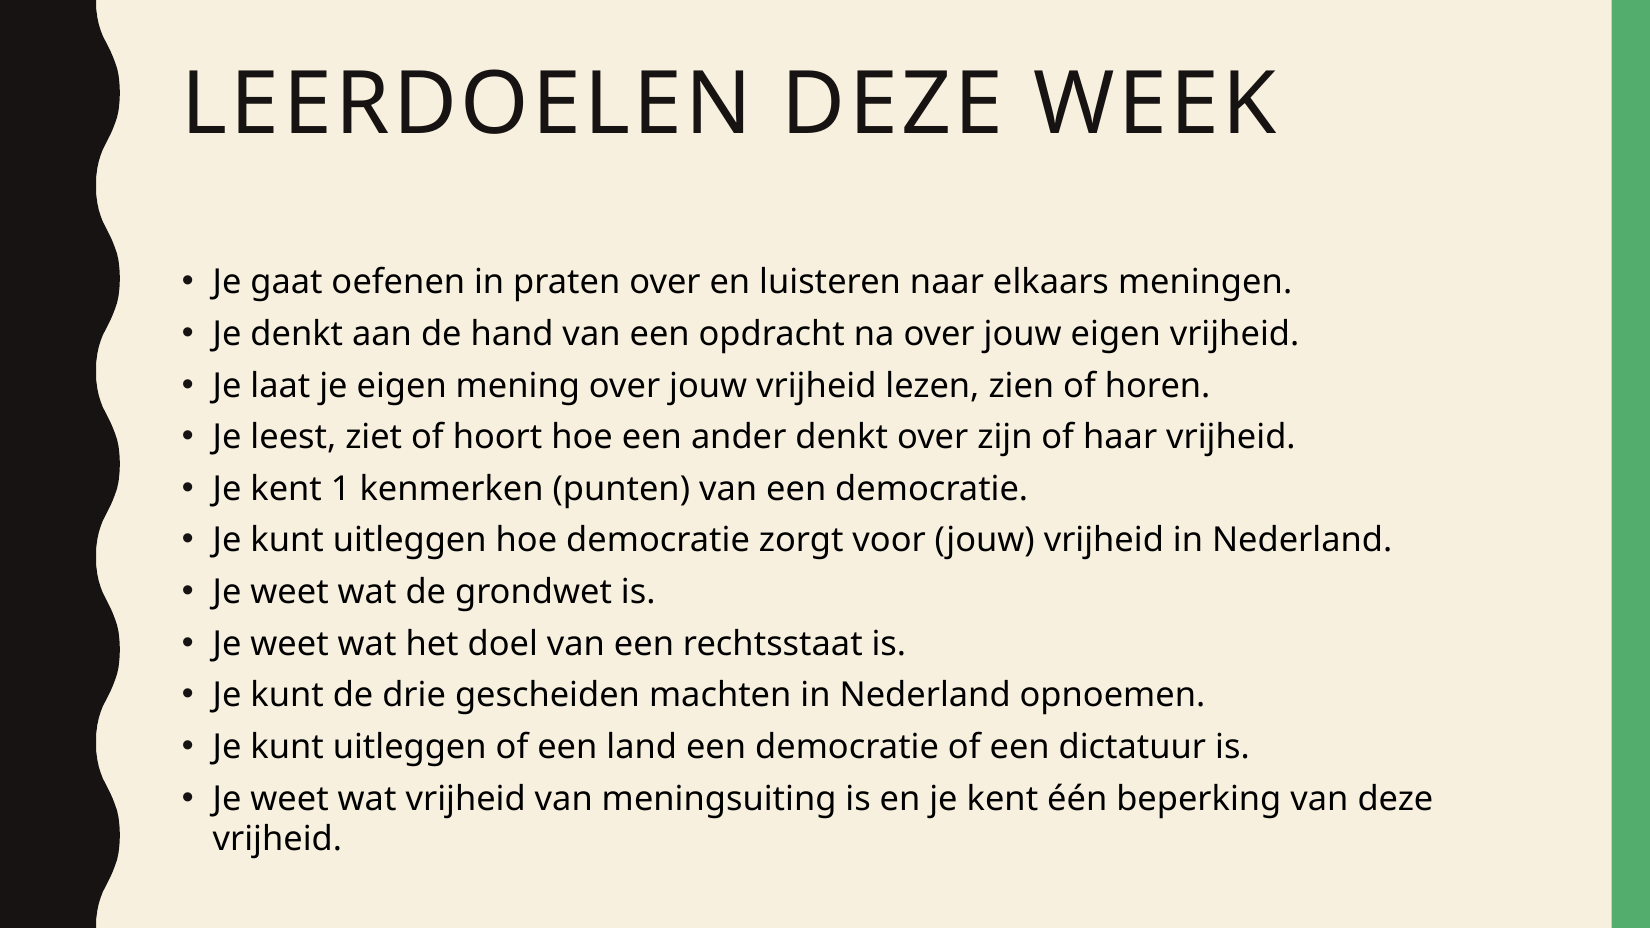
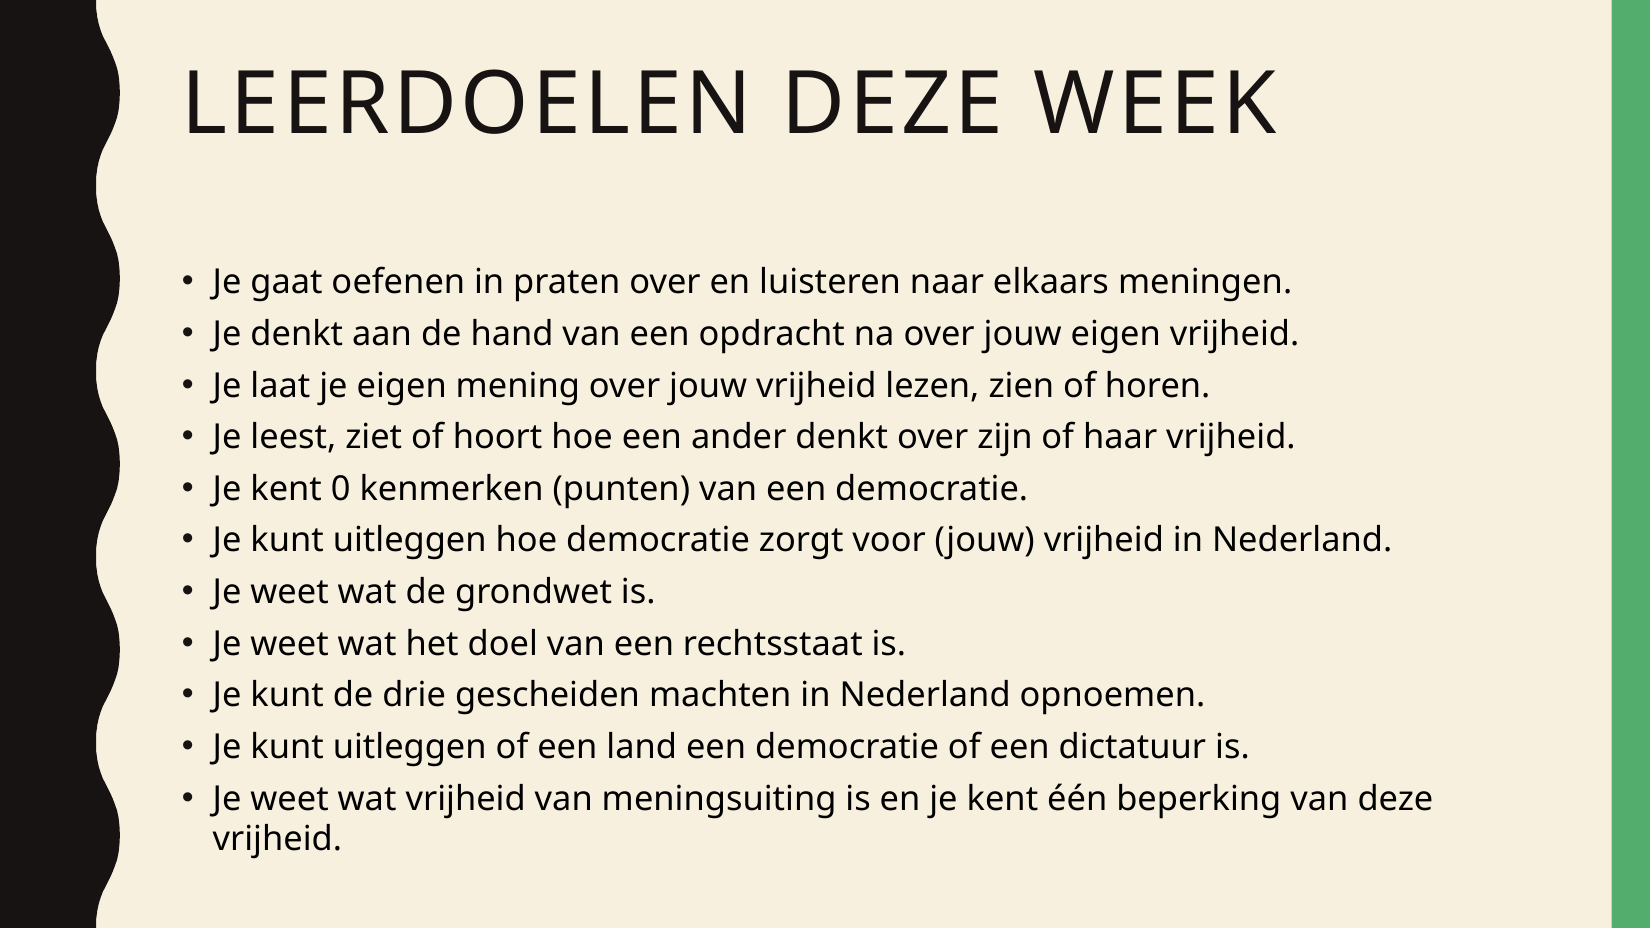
1: 1 -> 0
